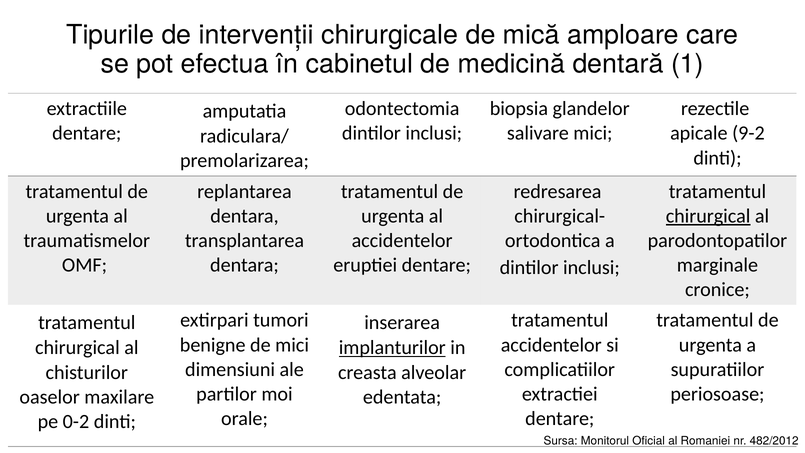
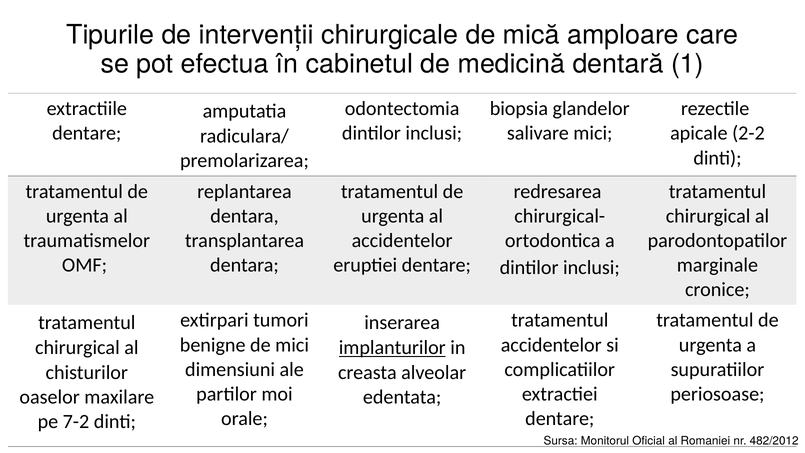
9-2: 9-2 -> 2-2
chirurgical at (708, 216) underline: present -> none
0-2: 0-2 -> 7-2
